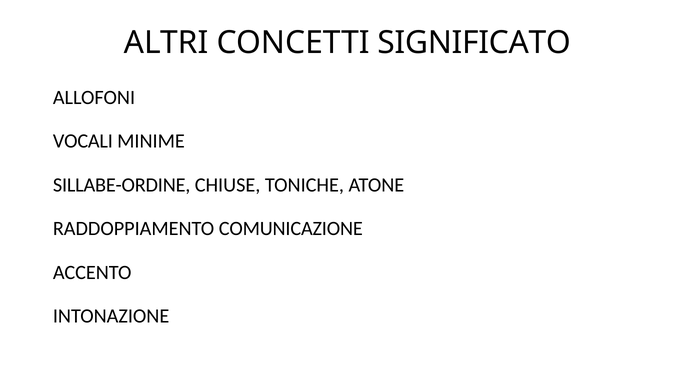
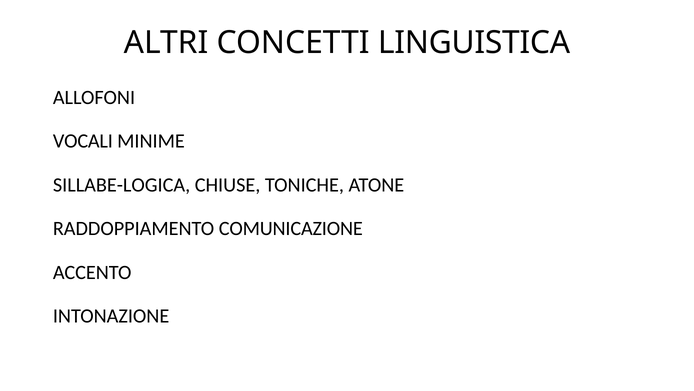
SIGNIFICATO: SIGNIFICATO -> LINGUISTICA
SILLABE-ORDINE: SILLABE-ORDINE -> SILLABE-LOGICA
